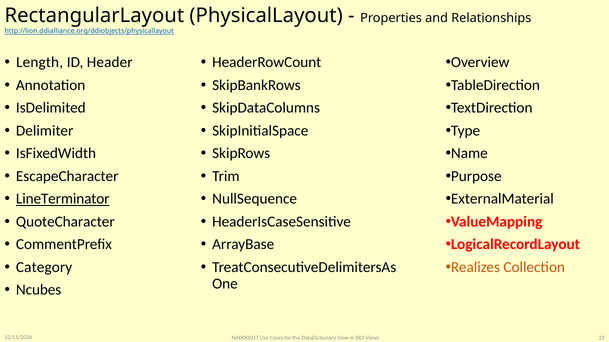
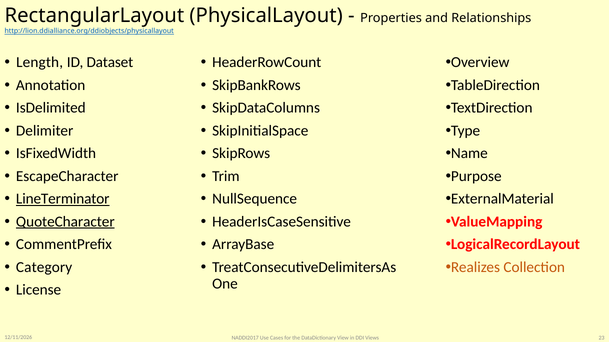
Header: Header -> Dataset
QuoteCharacter underline: none -> present
Ncubes: Ncubes -> License
